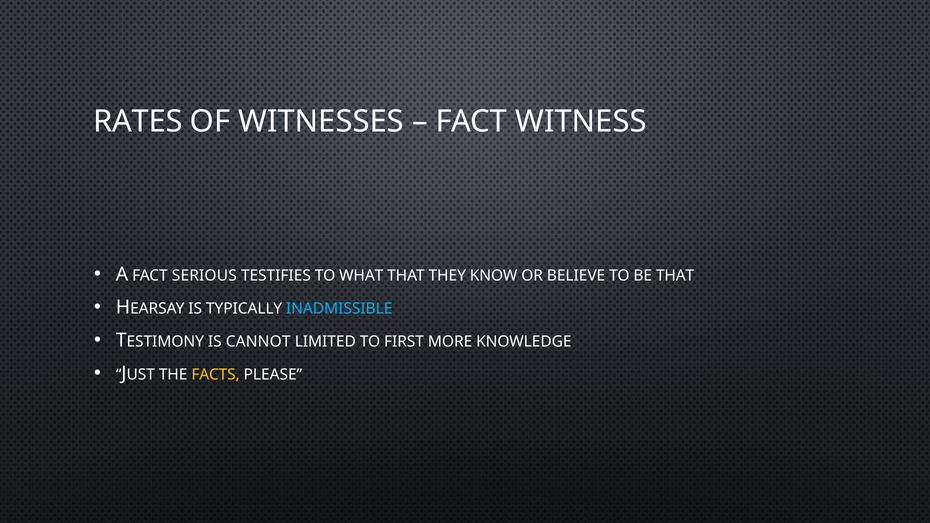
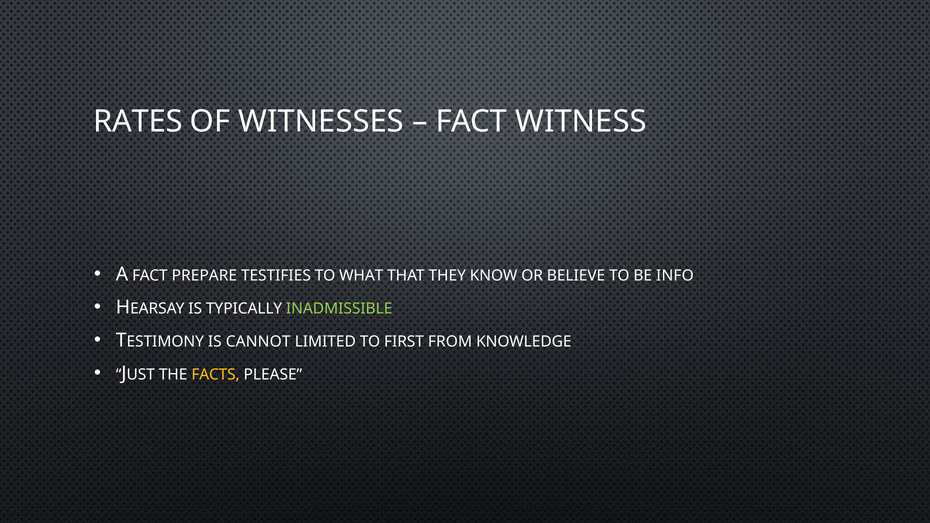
SERIOUS: SERIOUS -> PREPARE
BE THAT: THAT -> INFO
INADMISSIBLE colour: light blue -> light green
MORE: MORE -> FROM
